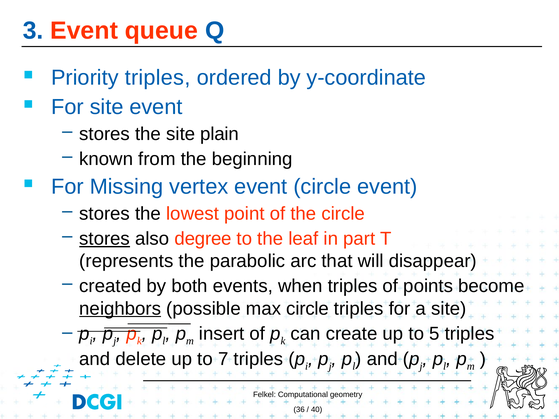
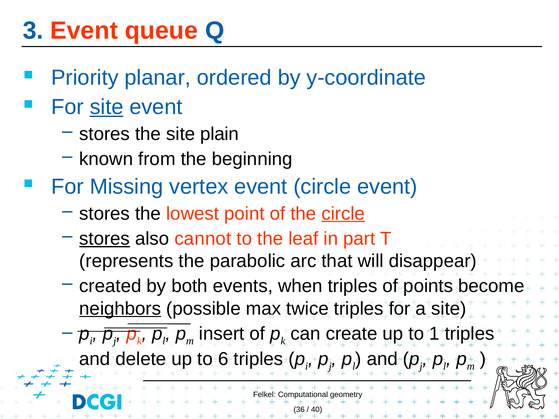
Priority triples: triples -> planar
site at (107, 107) underline: none -> present
circle at (343, 214) underline: none -> present
degree: degree -> cannot
max circle: circle -> twice
5: 5 -> 1
7: 7 -> 6
